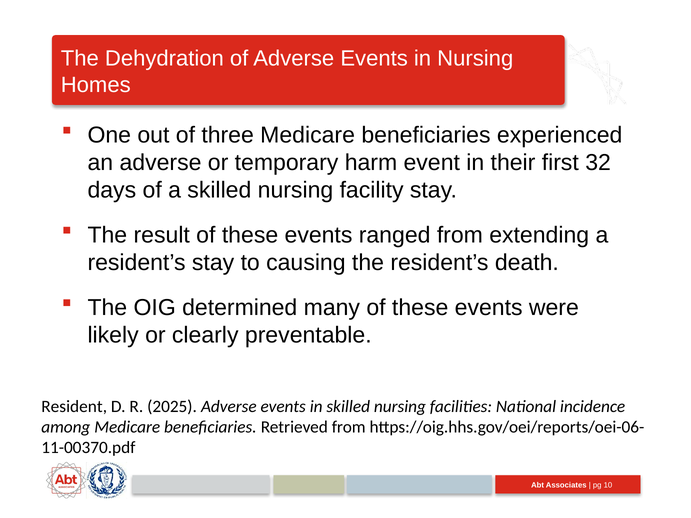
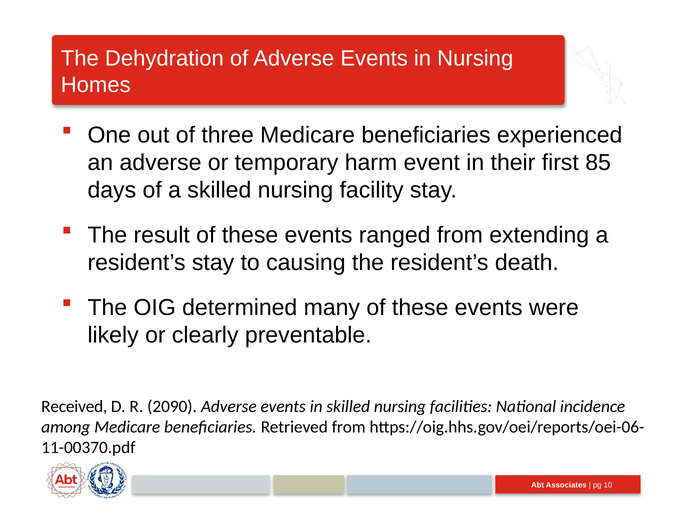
32: 32 -> 85
Resident: Resident -> Received
2025: 2025 -> 2090
